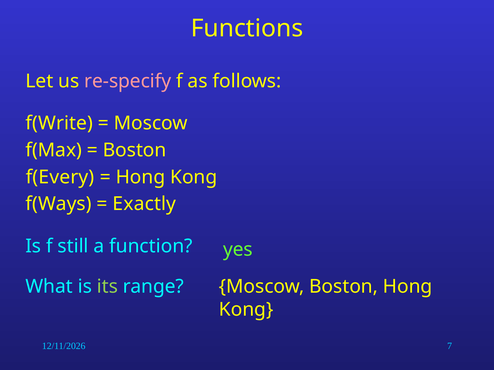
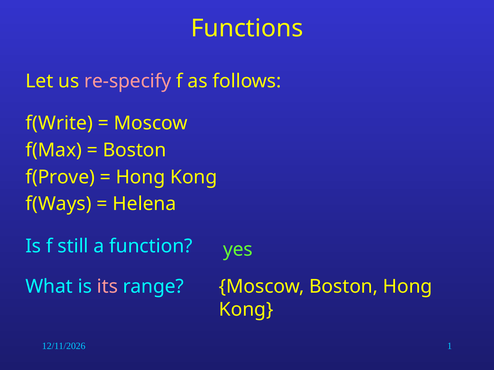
f(Every: f(Every -> f(Prove
Exactly: Exactly -> Helena
its colour: light green -> pink
7: 7 -> 1
